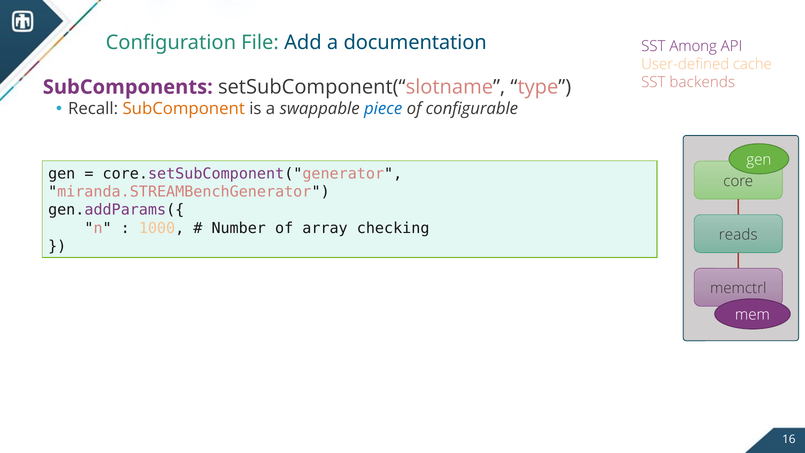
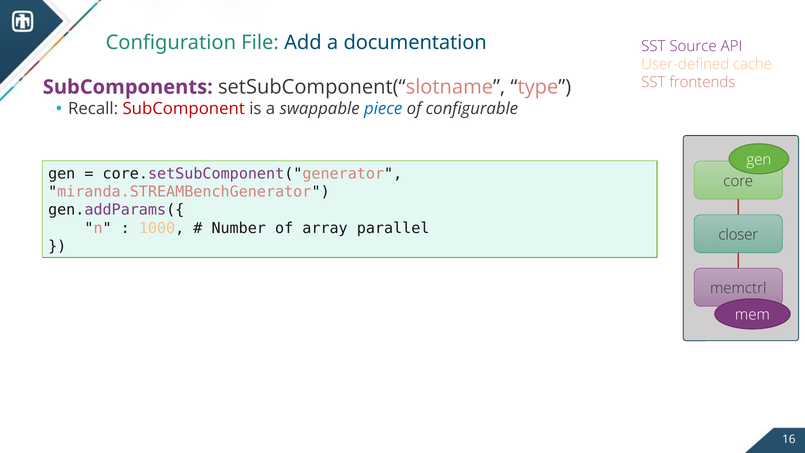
Among: Among -> Source
backends: backends -> frontends
SubComponent colour: orange -> red
checking: checking -> parallel
reads: reads -> closer
